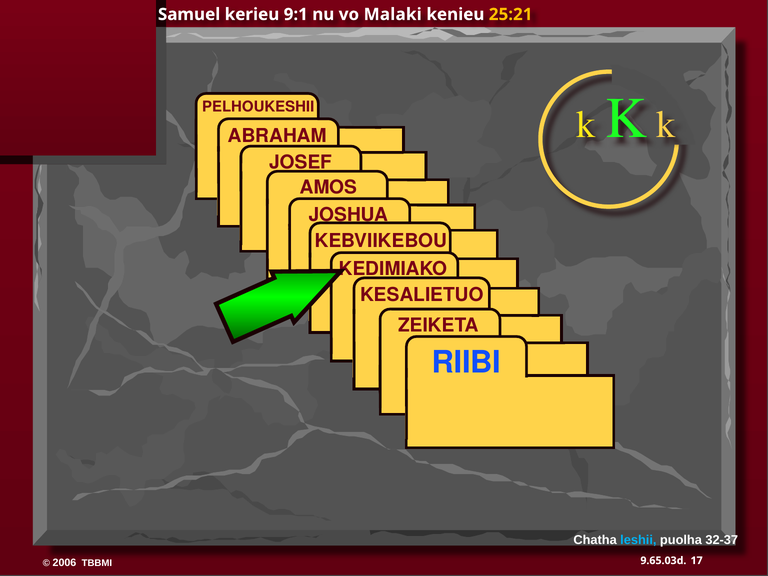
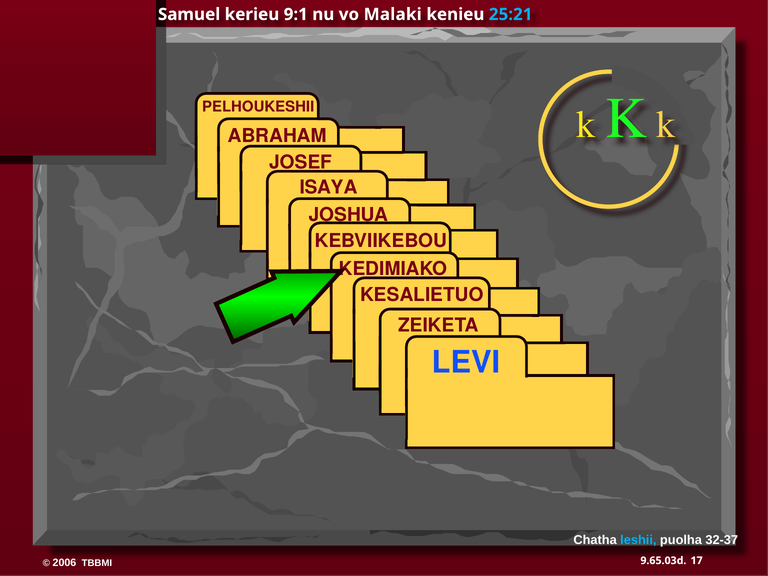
25:21 colour: yellow -> light blue
AMOS: AMOS -> ISAYA
RIIBI: RIIBI -> LEVI
